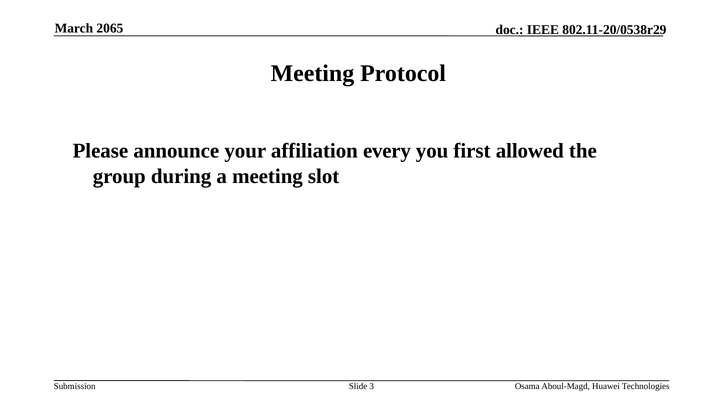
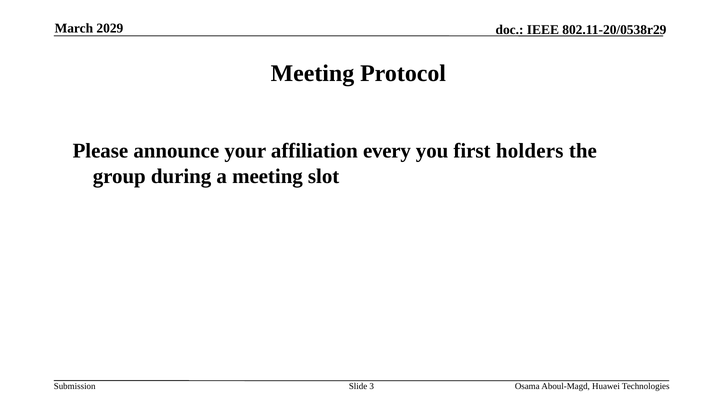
2065: 2065 -> 2029
allowed: allowed -> holders
